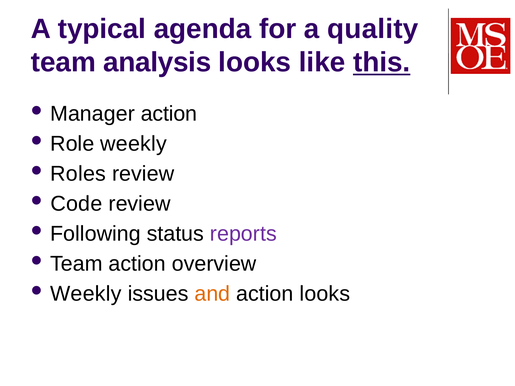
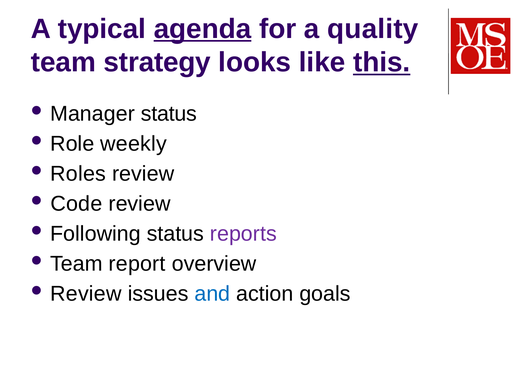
agenda underline: none -> present
analysis: analysis -> strategy
Manager action: action -> status
Team action: action -> report
Weekly at (86, 294): Weekly -> Review
and colour: orange -> blue
action looks: looks -> goals
